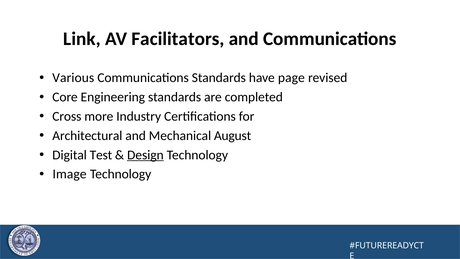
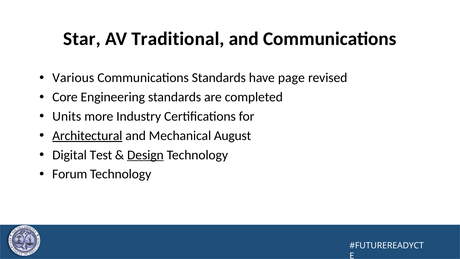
Link: Link -> Star
Facilitators: Facilitators -> Traditional
Cross: Cross -> Units
Architectural underline: none -> present
Image: Image -> Forum
